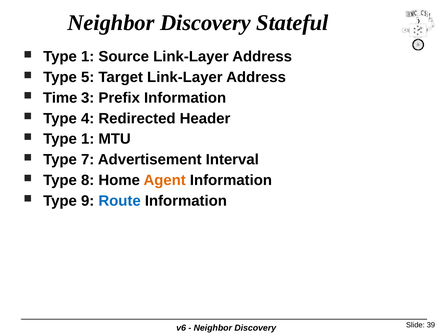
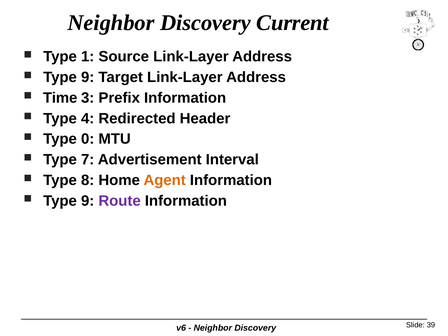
Stateful: Stateful -> Current
5 at (88, 77): 5 -> 9
1 at (88, 139): 1 -> 0
Route colour: blue -> purple
